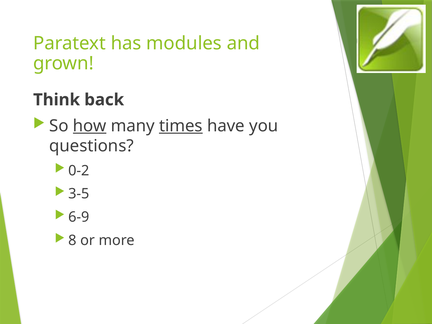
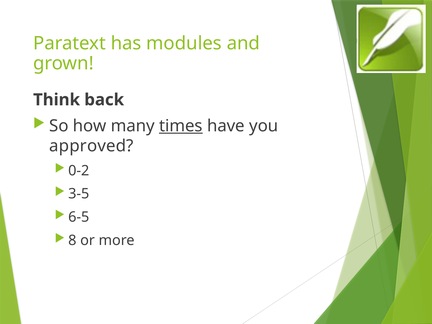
how underline: present -> none
questions: questions -> approved
6-9: 6-9 -> 6-5
